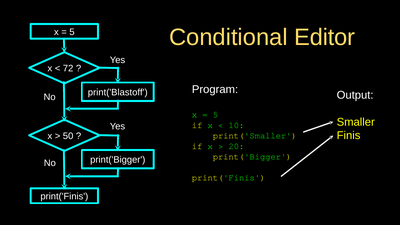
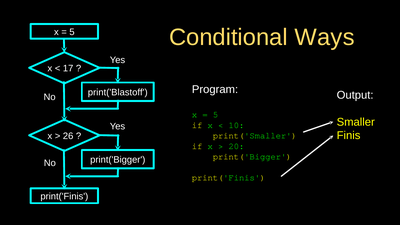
Editor: Editor -> Ways
72: 72 -> 17
50: 50 -> 26
